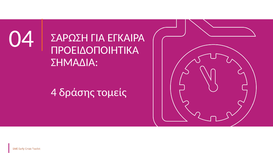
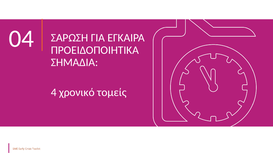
δράσης: δράσης -> χρονικό
